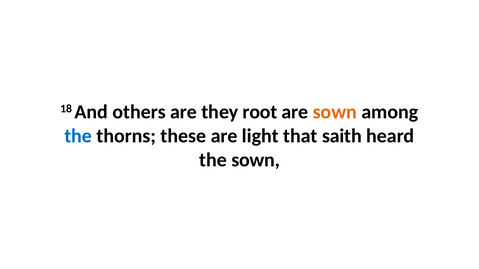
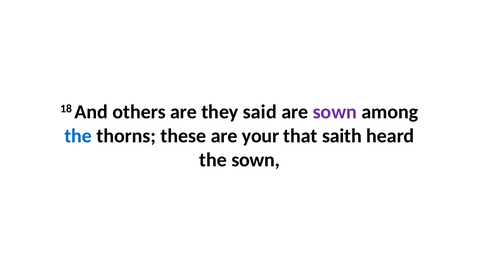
root: root -> said
sown at (335, 112) colour: orange -> purple
light: light -> your
